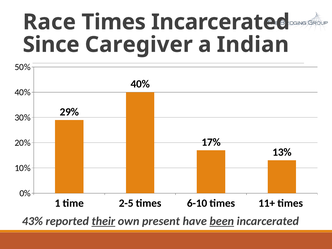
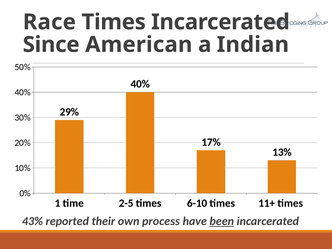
Caregiver: Caregiver -> American
their underline: present -> none
present: present -> process
